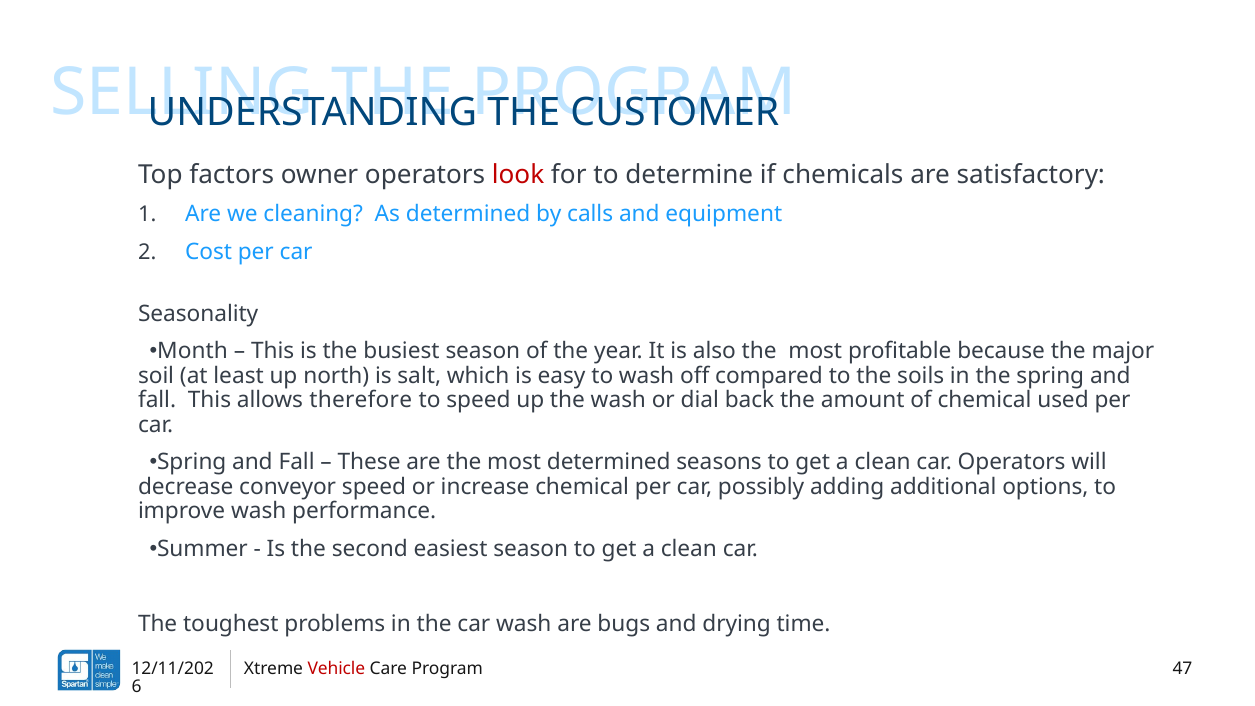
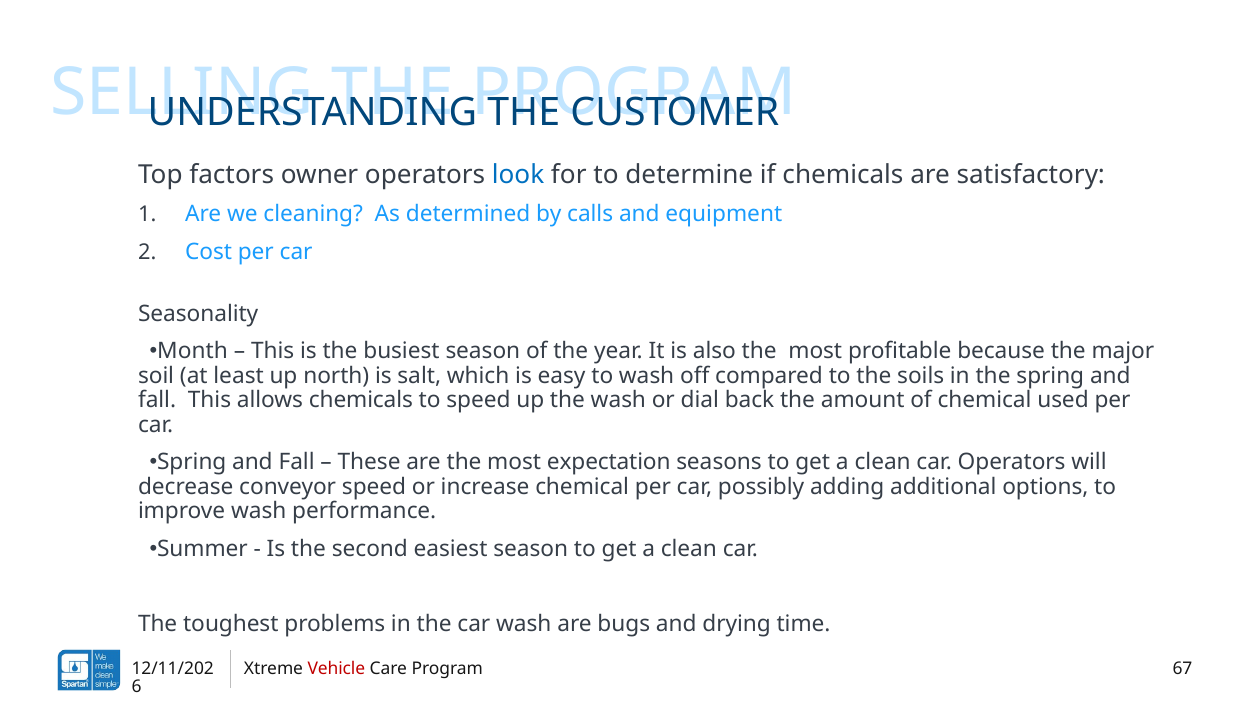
look colour: red -> blue
allows therefore: therefore -> chemicals
most determined: determined -> expectation
47: 47 -> 67
